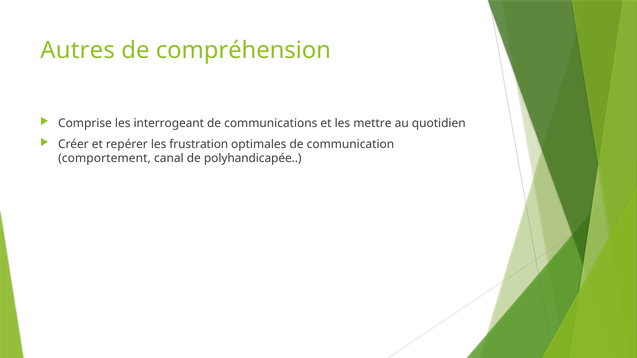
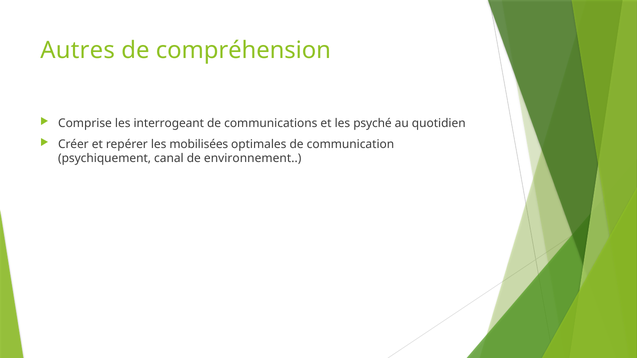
mettre: mettre -> psyché
frustration: frustration -> mobilisées
comportement: comportement -> psychiquement
polyhandicapée: polyhandicapée -> environnement
